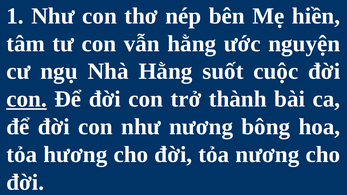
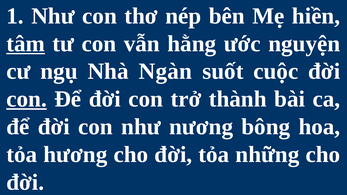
tâm underline: none -> present
Nhà Hằng: Hằng -> Ngàn
tỏa nương: nương -> những
